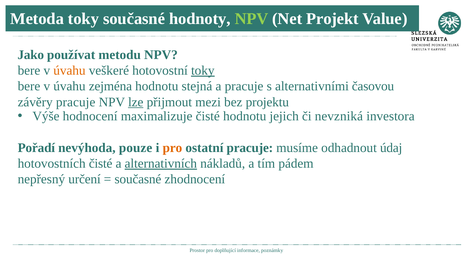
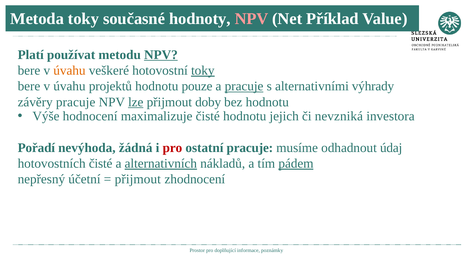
NPV at (252, 19) colour: light green -> pink
Projekt: Projekt -> Příklad
Jako: Jako -> Platí
NPV at (161, 55) underline: none -> present
zejména: zejména -> projektů
stejná: stejná -> pouze
pracuje at (244, 86) underline: none -> present
časovou: časovou -> výhrady
mezi: mezi -> doby
bez projektu: projektu -> hodnotu
pouze: pouze -> žádná
pro at (172, 148) colour: orange -> red
pádem underline: none -> present
určení: určení -> účetní
současné at (138, 179): současné -> přijmout
